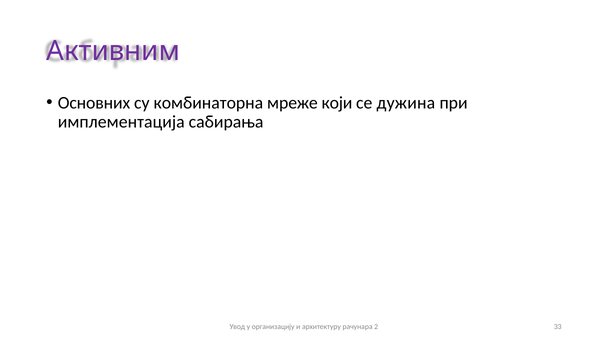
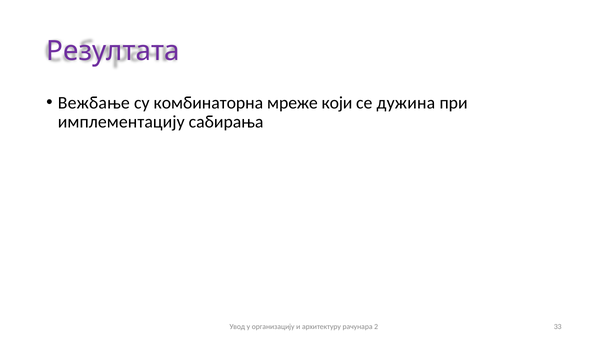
Активним: Активним -> Резултата
Основних: Основних -> Вежбање
имплементација: имплементација -> имплементацију
